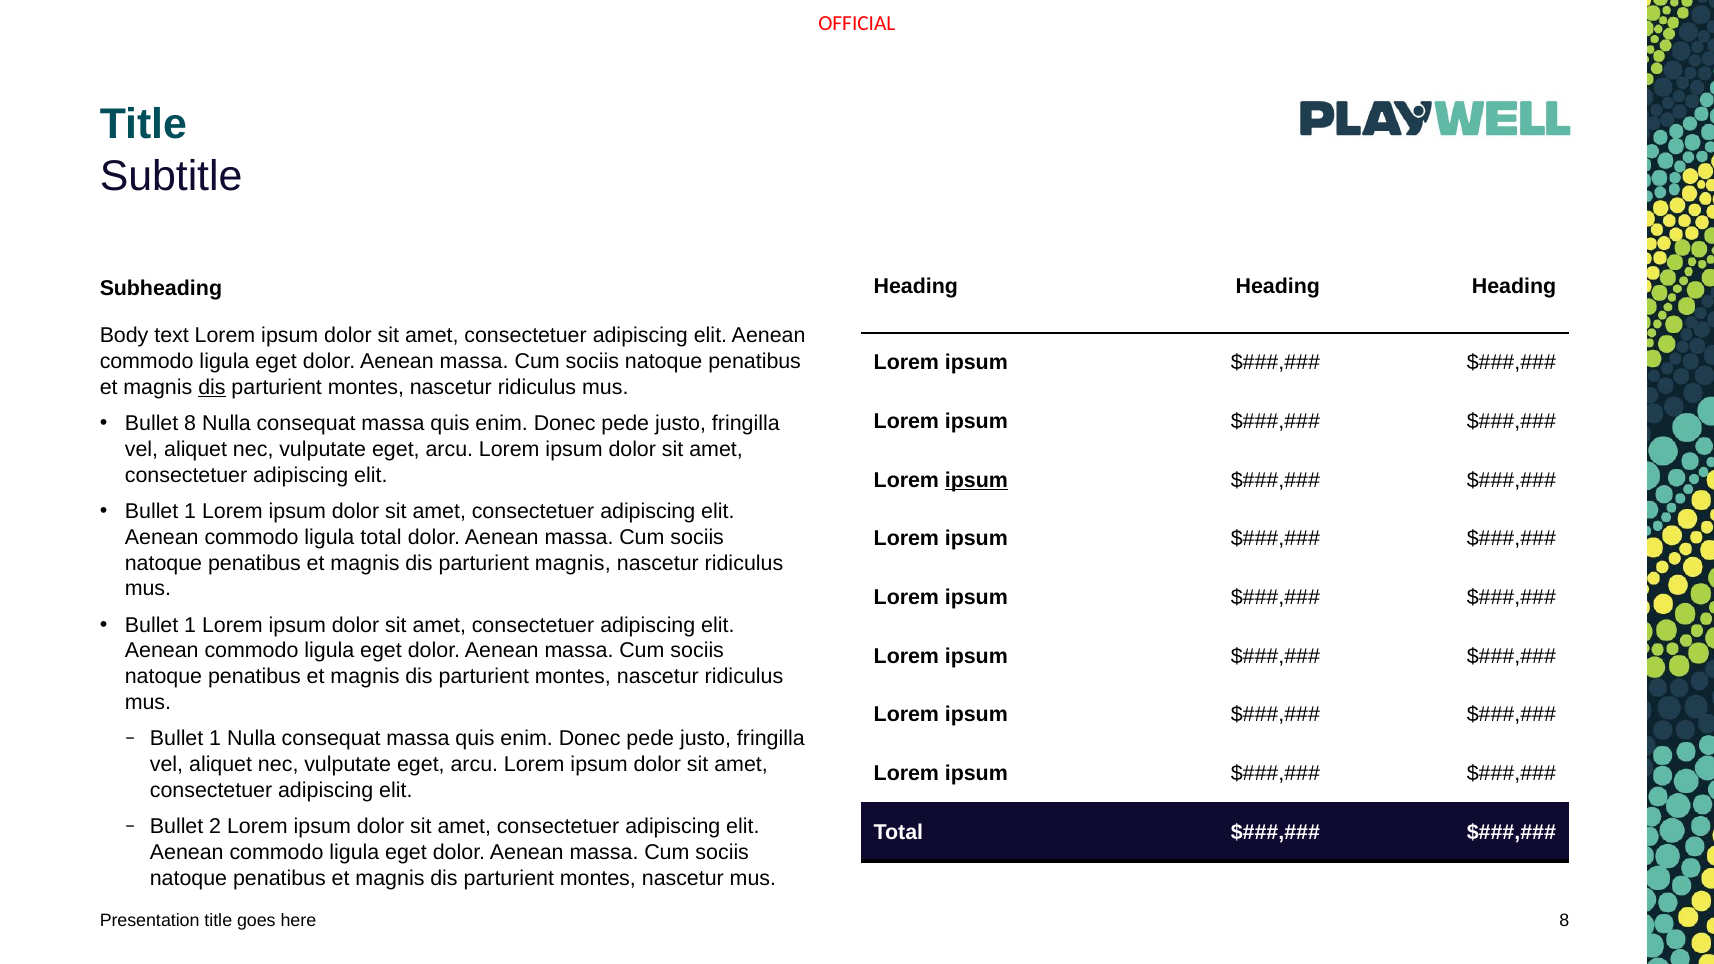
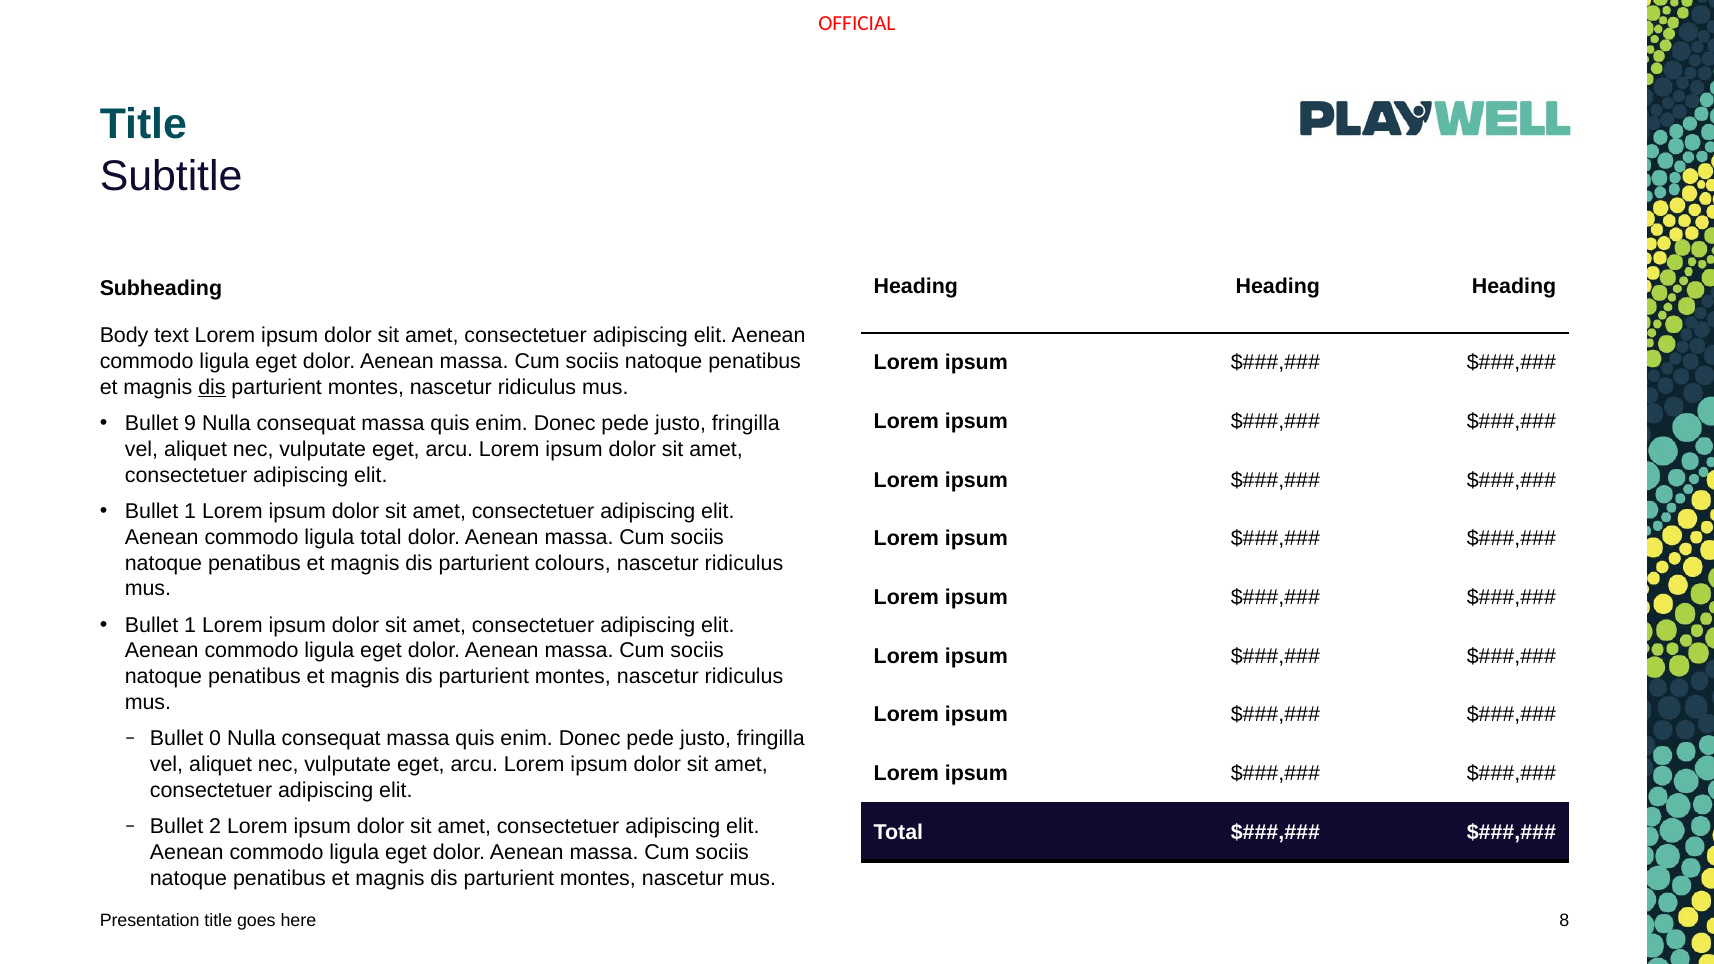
Bullet 8: 8 -> 9
ipsum at (976, 480) underline: present -> none
parturient magnis: magnis -> colours
1 at (215, 739): 1 -> 0
